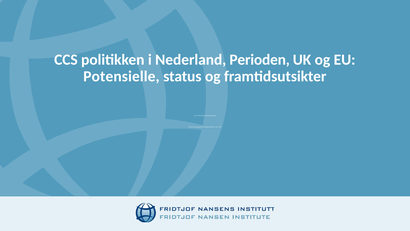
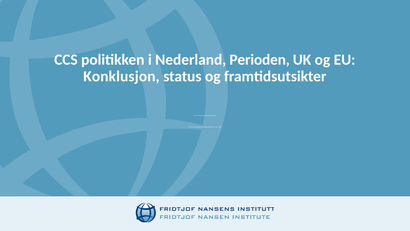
Potensielle: Potensielle -> Konklusjon
